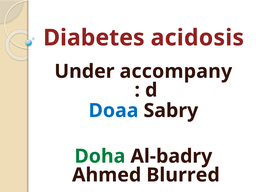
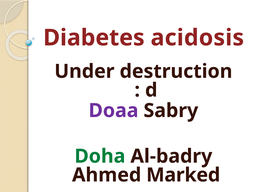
accompany: accompany -> destruction
Doaa colour: blue -> purple
Blurred: Blurred -> Marked
